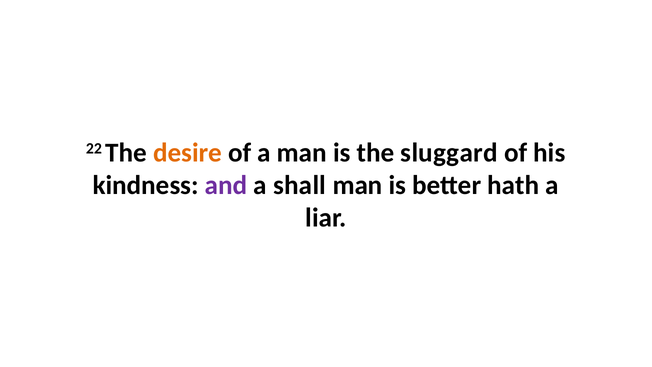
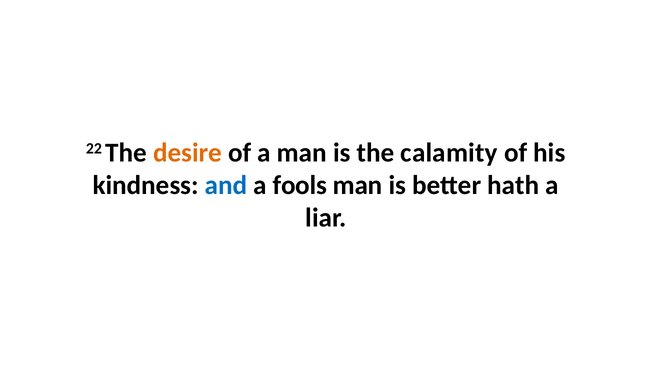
sluggard: sluggard -> calamity
and colour: purple -> blue
shall: shall -> fools
